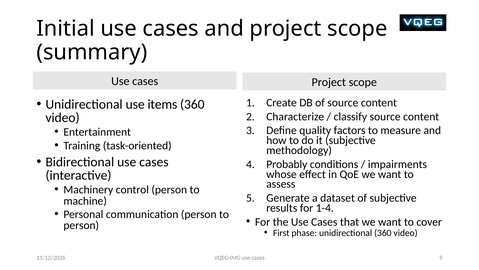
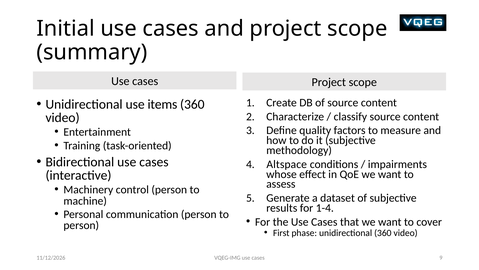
Probably: Probably -> Altspace
